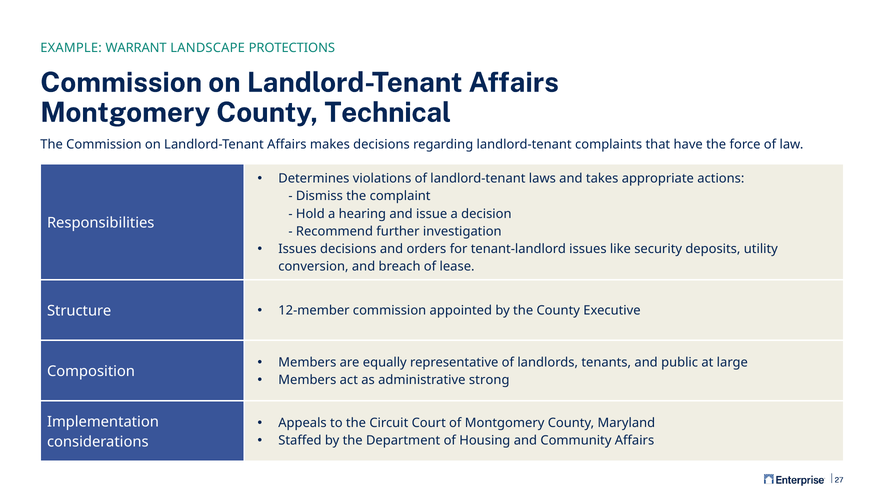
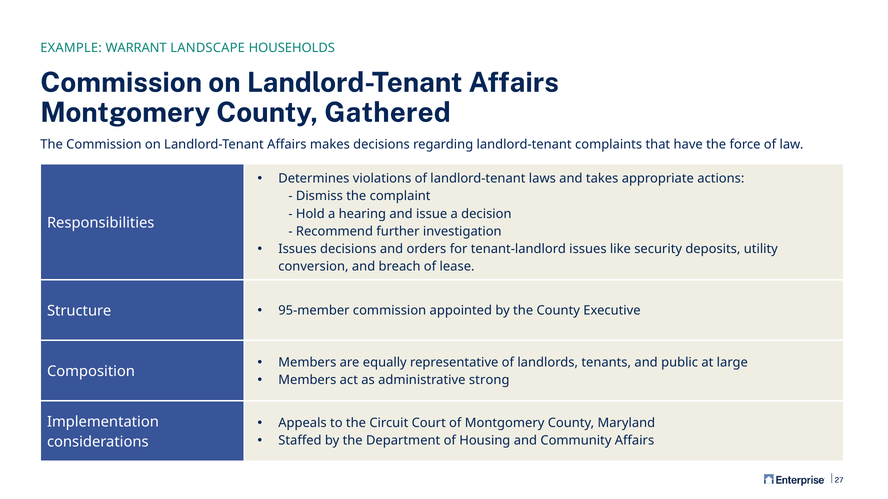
PROTECTIONS: PROTECTIONS -> HOUSEHOLDS
Technical: Technical -> Gathered
12-member: 12-member -> 95-member
